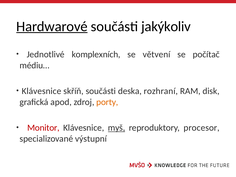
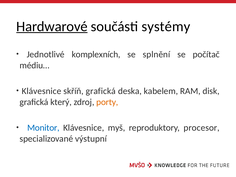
jakýkoliv: jakýkoliv -> systémy
větvení: větvení -> splnění
skříň součásti: součásti -> grafická
rozhraní: rozhraní -> kabelem
apod: apod -> který
Monitor colour: red -> blue
myš underline: present -> none
